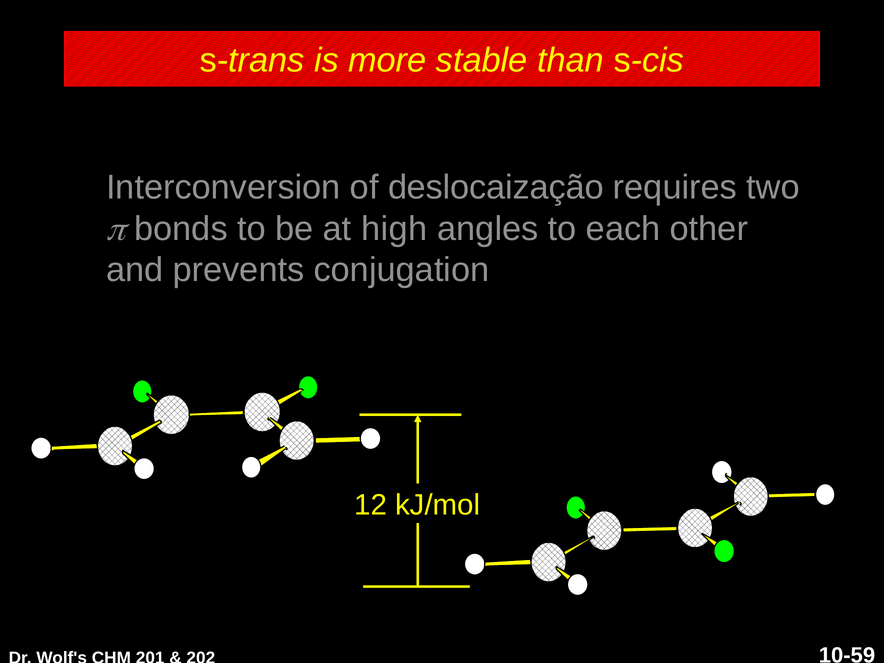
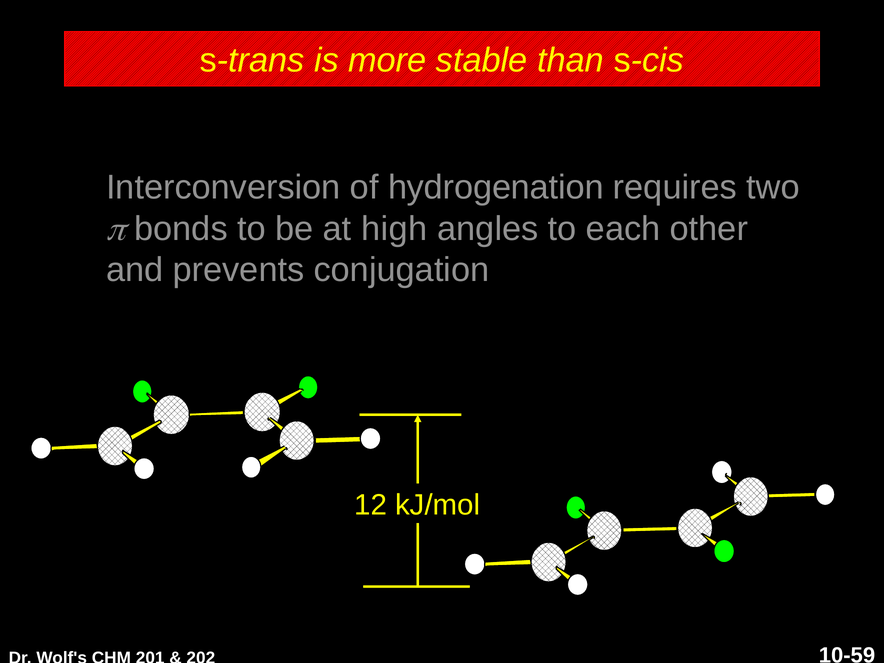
deslocaização: deslocaização -> hydrogenation
